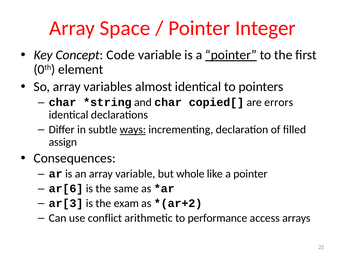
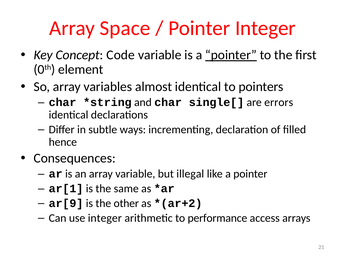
copied[: copied[ -> single[
ways underline: present -> none
assign: assign -> hence
whole: whole -> illegal
ar[6: ar[6 -> ar[1
ar[3: ar[3 -> ar[9
exam: exam -> other
use conflict: conflict -> integer
